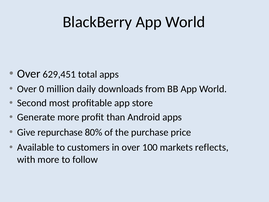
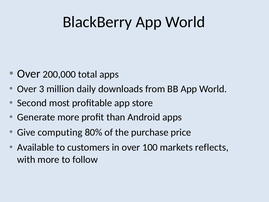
629,451: 629,451 -> 200,000
0: 0 -> 3
repurchase: repurchase -> computing
